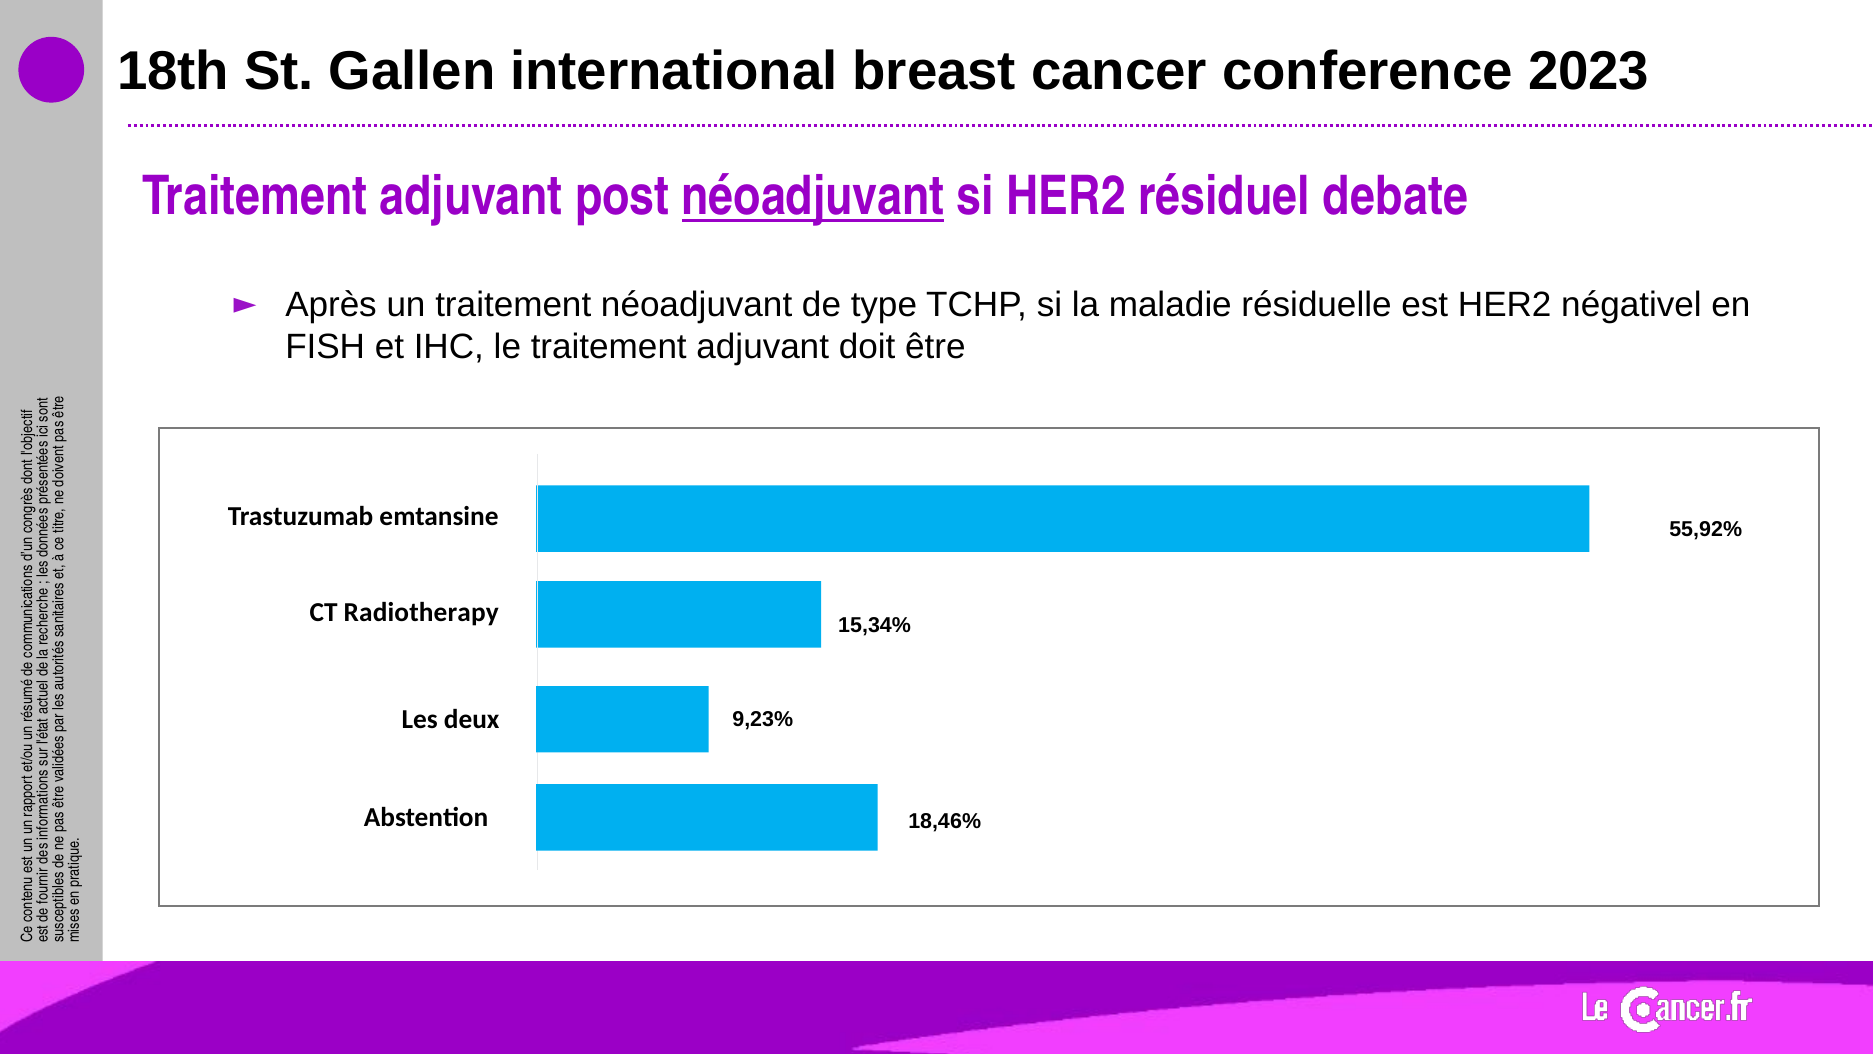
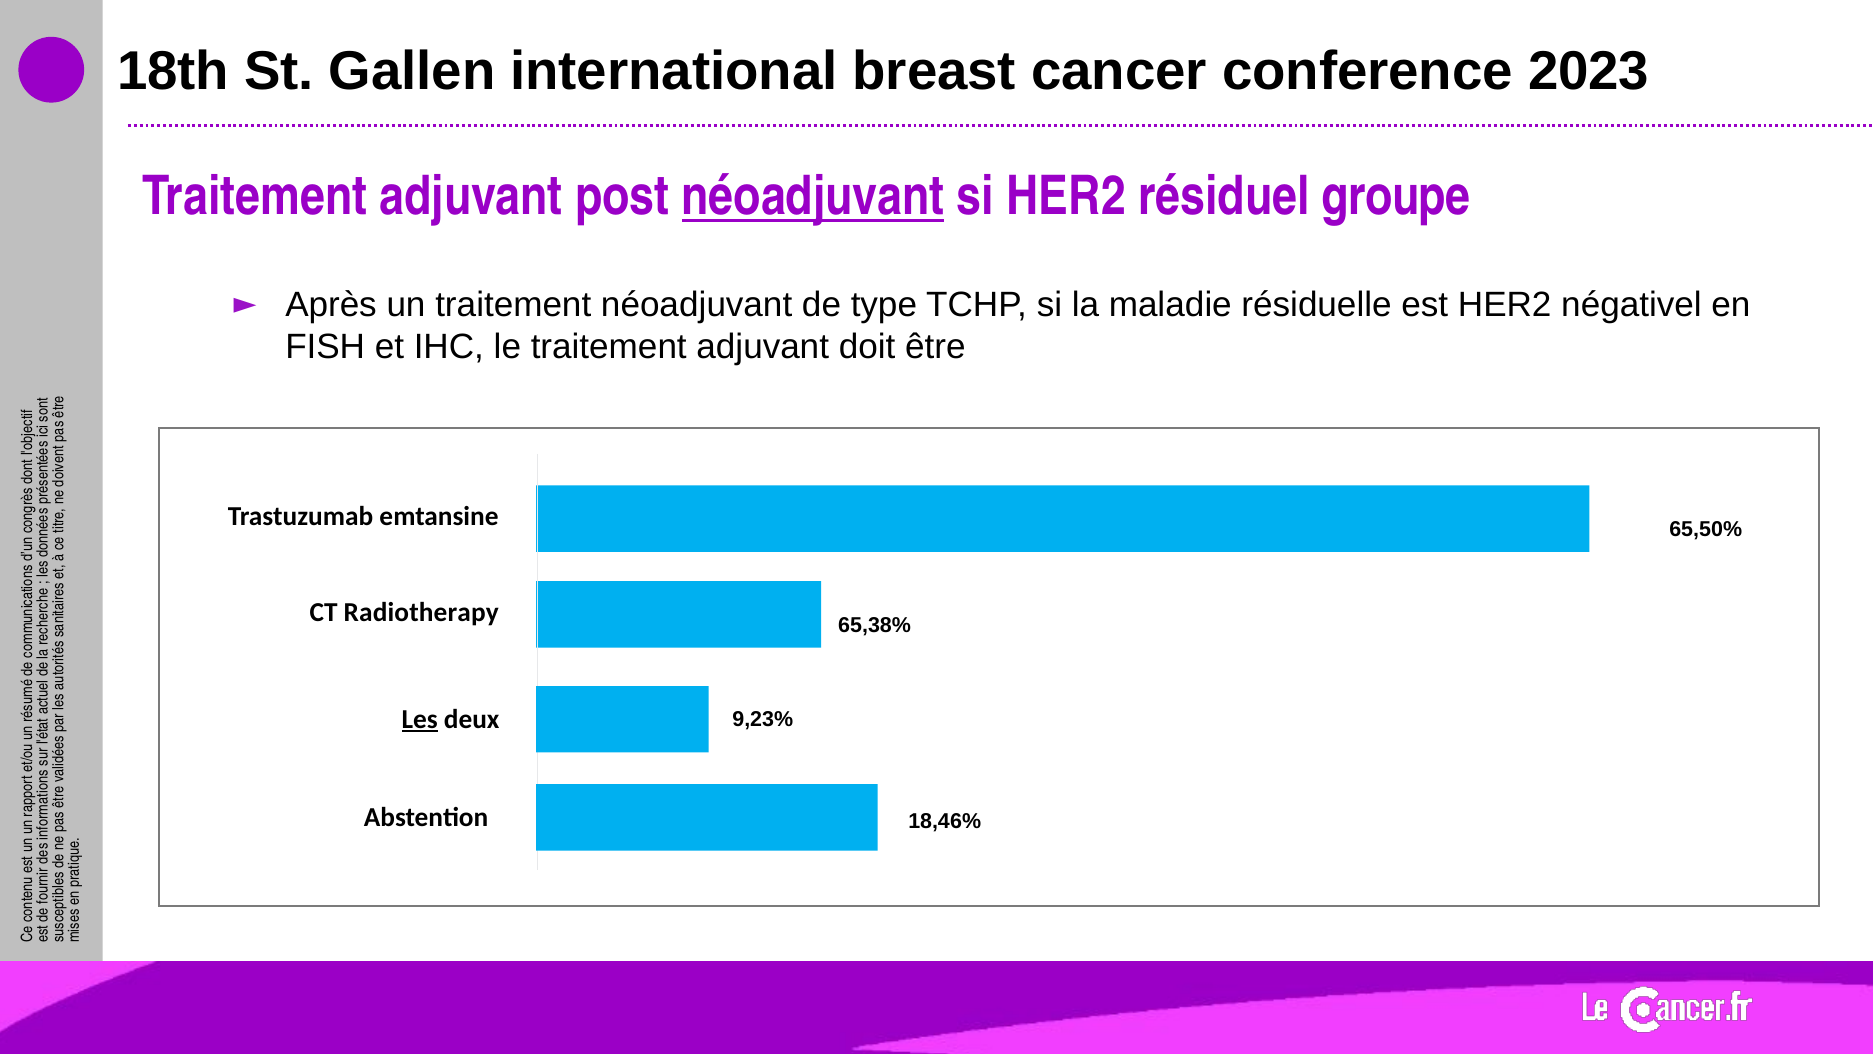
debate: debate -> groupe
55,92%: 55,92% -> 65,50%
15,34%: 15,34% -> 65,38%
Les underline: none -> present
